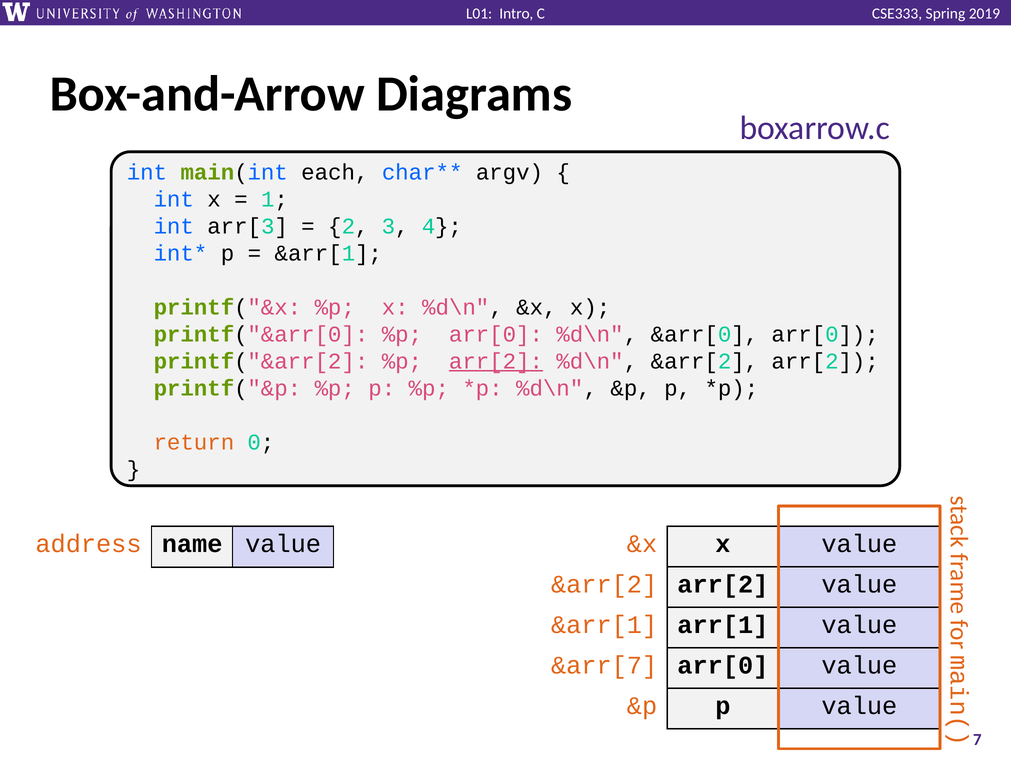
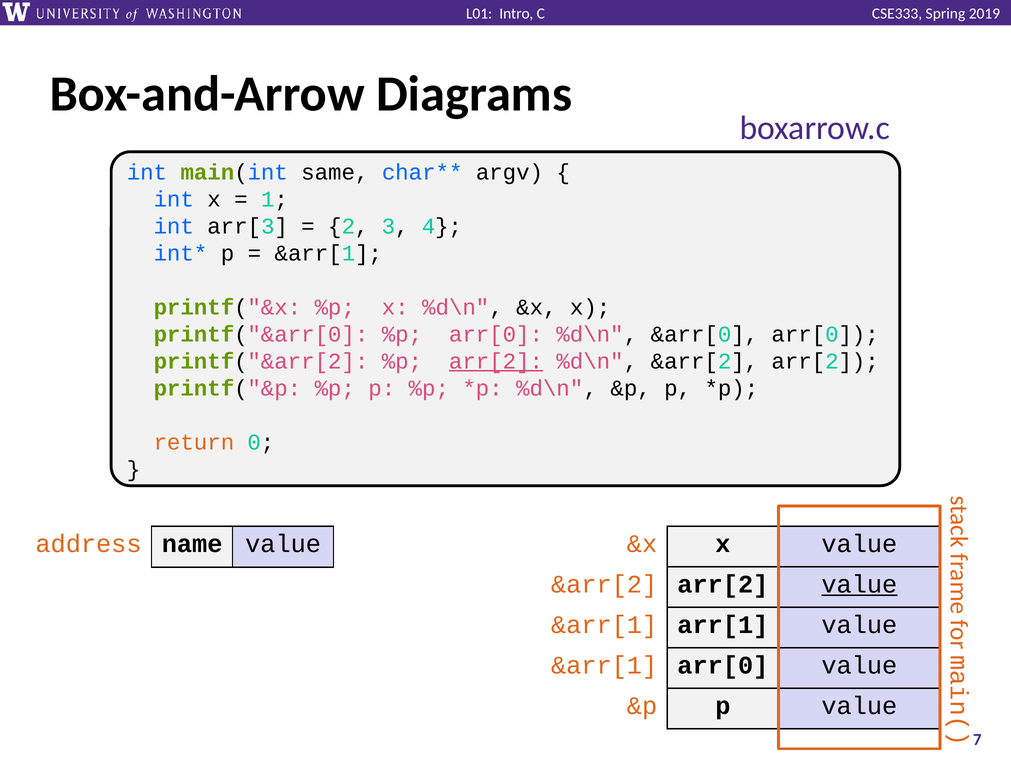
each: each -> same
value at (859, 584) underline: none -> present
&arr[7 at (604, 665): &arr[7 -> &arr[1
